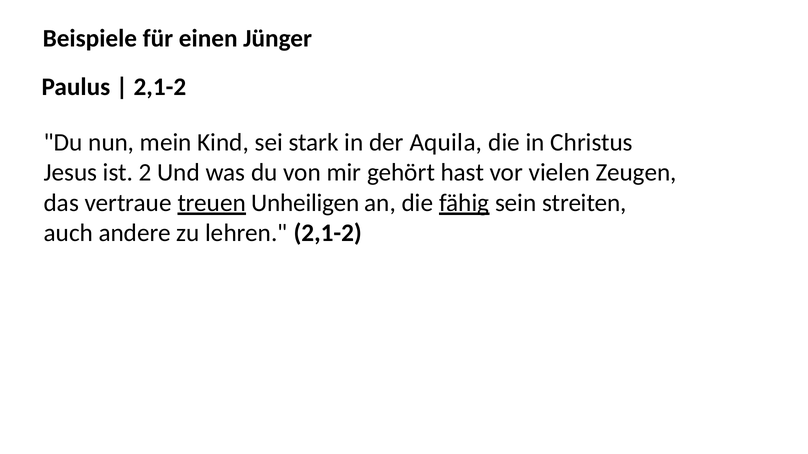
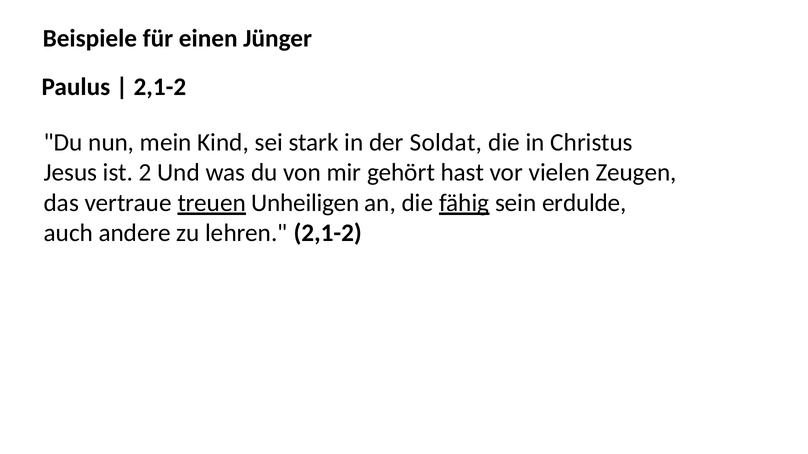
Aquila: Aquila -> Soldat
streiten: streiten -> erdulde
